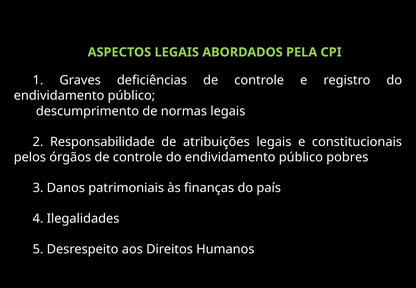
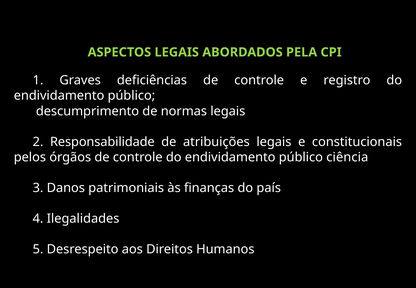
pobres: pobres -> ciência
